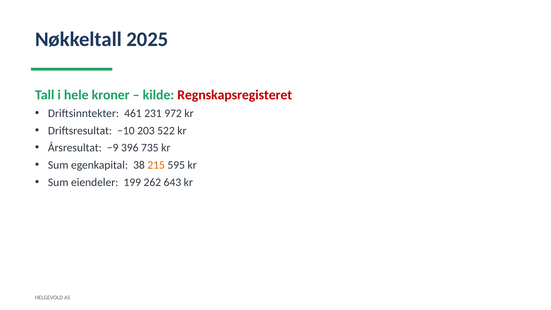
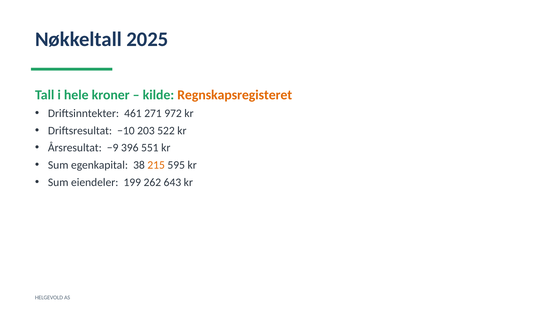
Regnskapsregisteret colour: red -> orange
231: 231 -> 271
735: 735 -> 551
